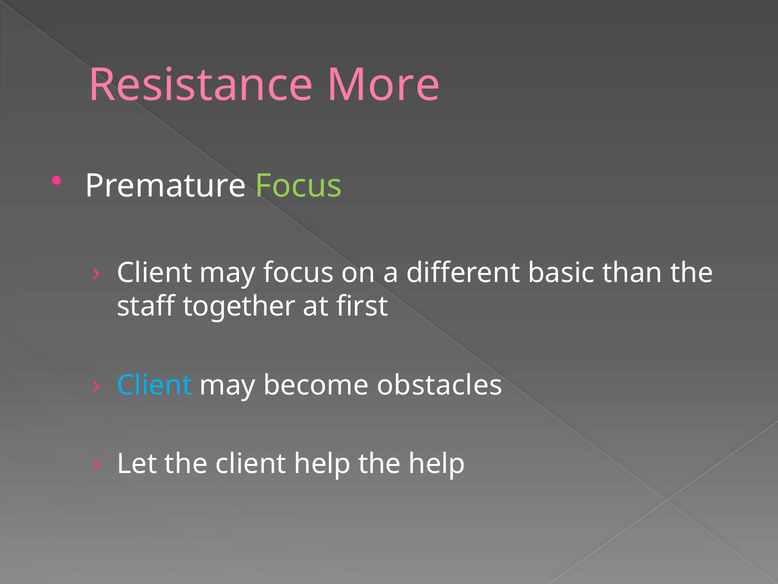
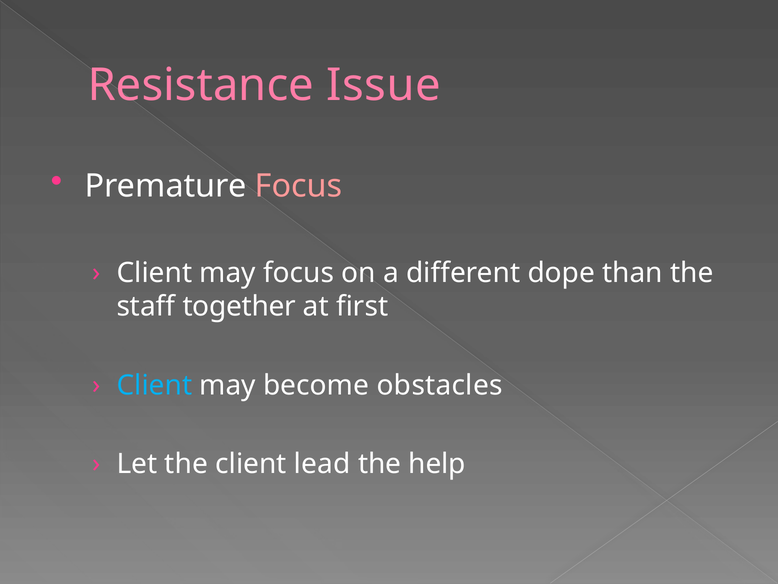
More: More -> Issue
Focus at (299, 186) colour: light green -> pink
basic: basic -> dope
client help: help -> lead
